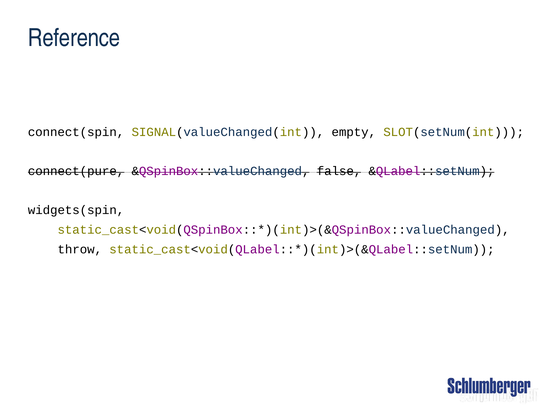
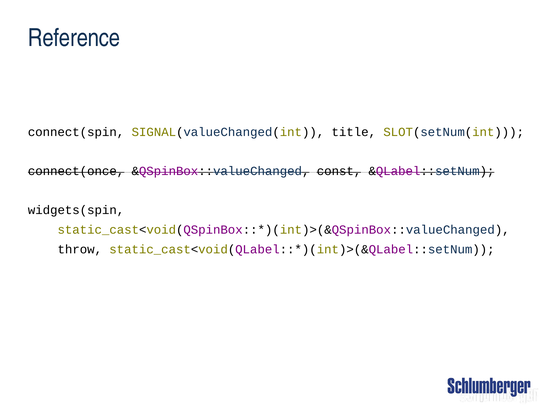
empty: empty -> title
connect(pure: connect(pure -> connect(once
false: false -> const
